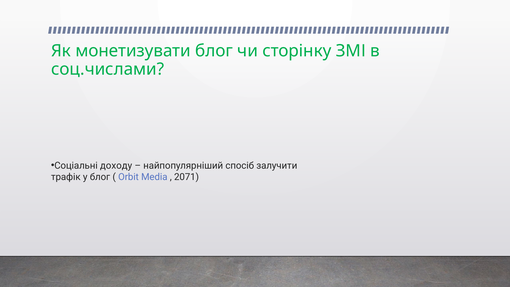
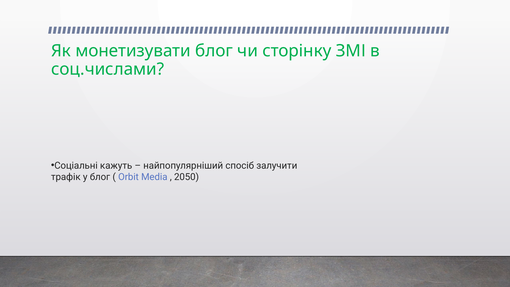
доходу: доходу -> кажуть
2071: 2071 -> 2050
